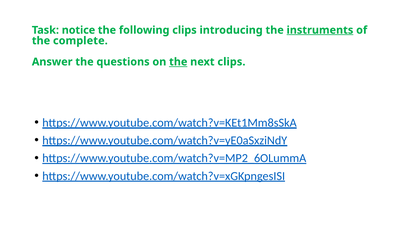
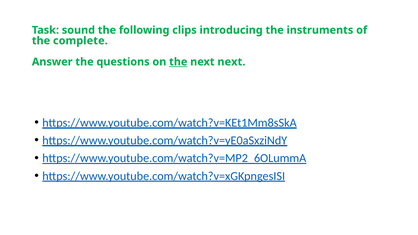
notice: notice -> sound
instruments underline: present -> none
next clips: clips -> next
